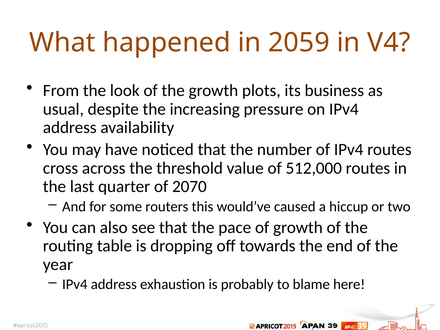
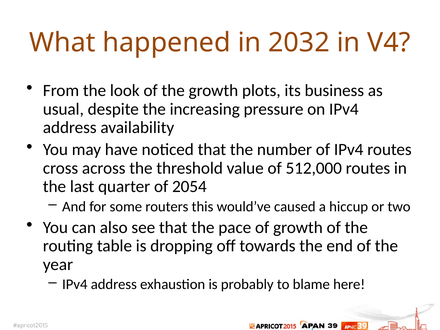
2059: 2059 -> 2032
2070: 2070 -> 2054
